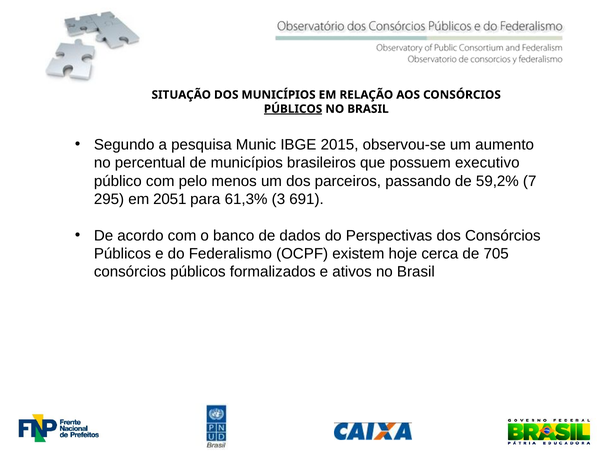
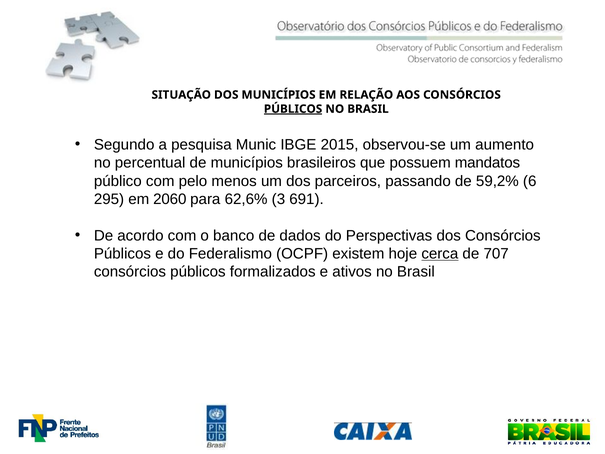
executivo: executivo -> mandatos
7: 7 -> 6
2051: 2051 -> 2060
61,3%: 61,3% -> 62,6%
cerca underline: none -> present
705: 705 -> 707
